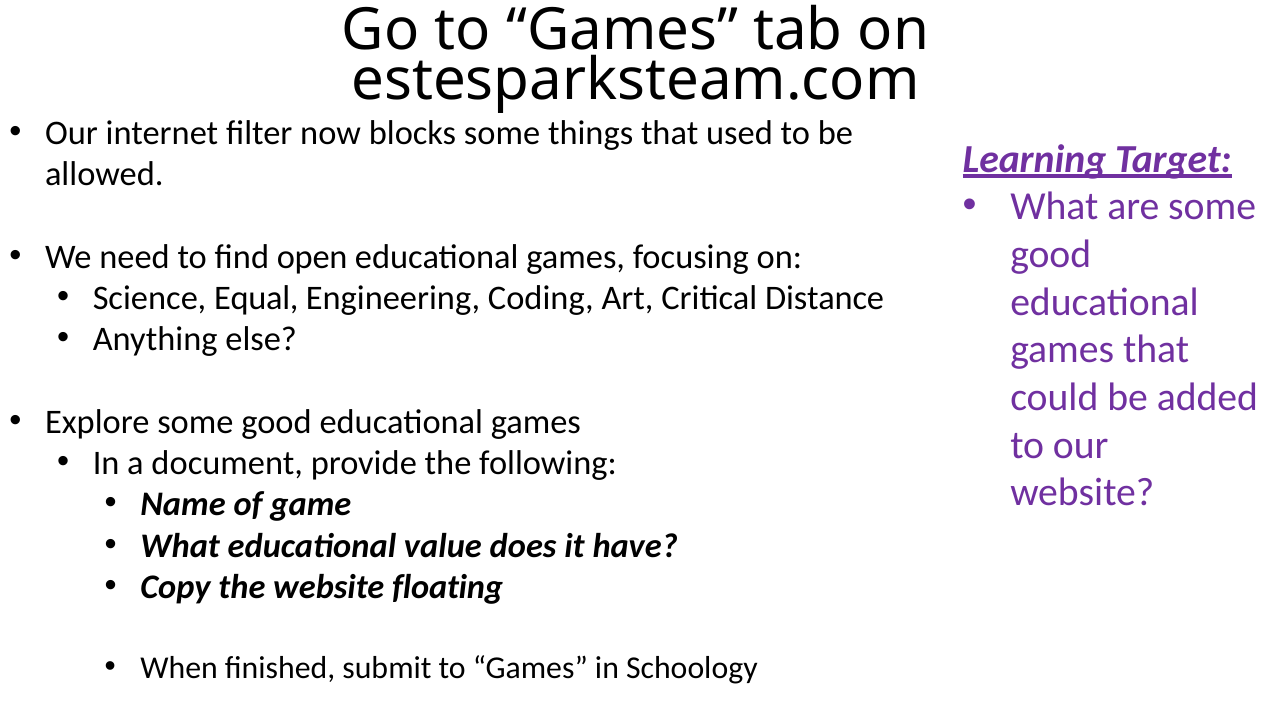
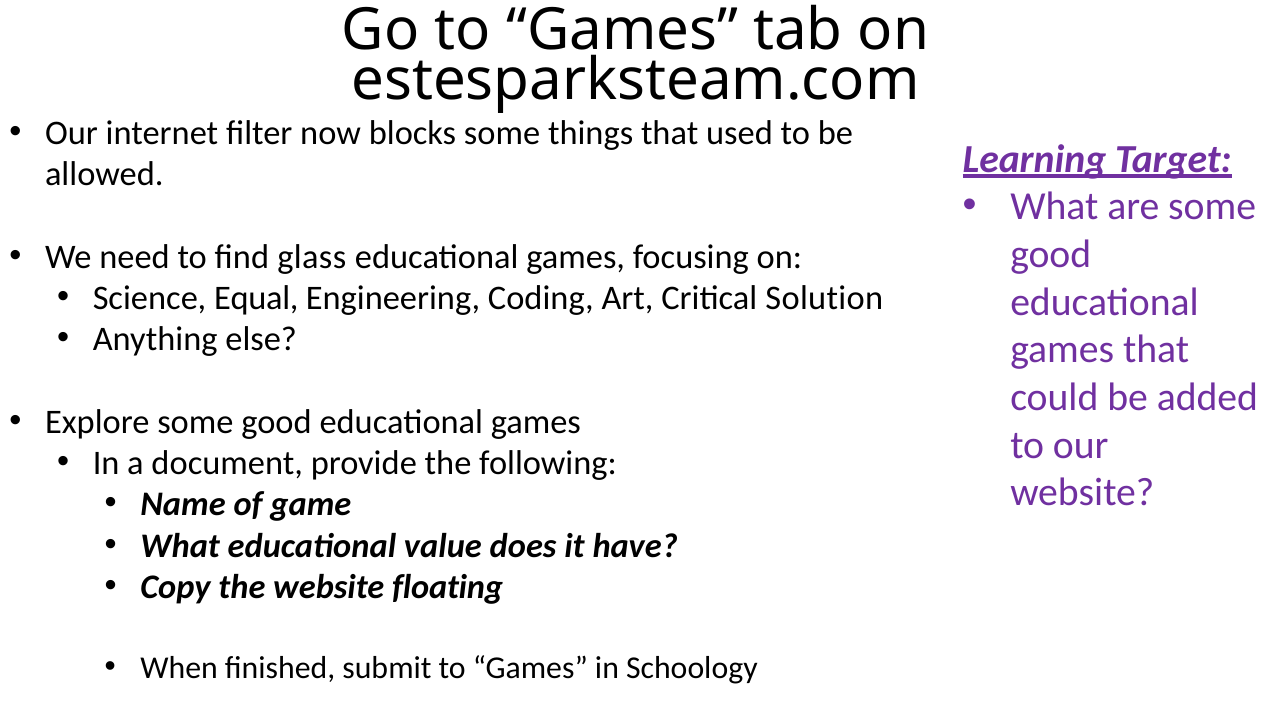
open: open -> glass
Distance: Distance -> Solution
